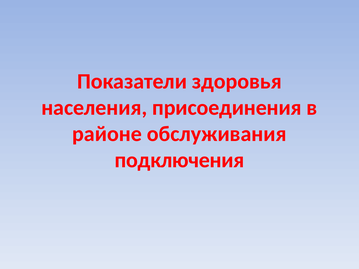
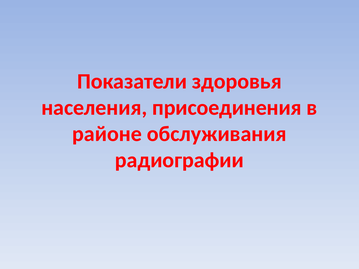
подключения: подключения -> радиографии
